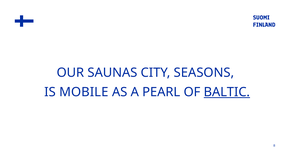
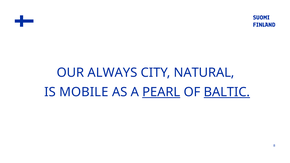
SAUNAS: SAUNAS -> ALWAYS
SEASONS: SEASONS -> NATURAL
PEARL underline: none -> present
